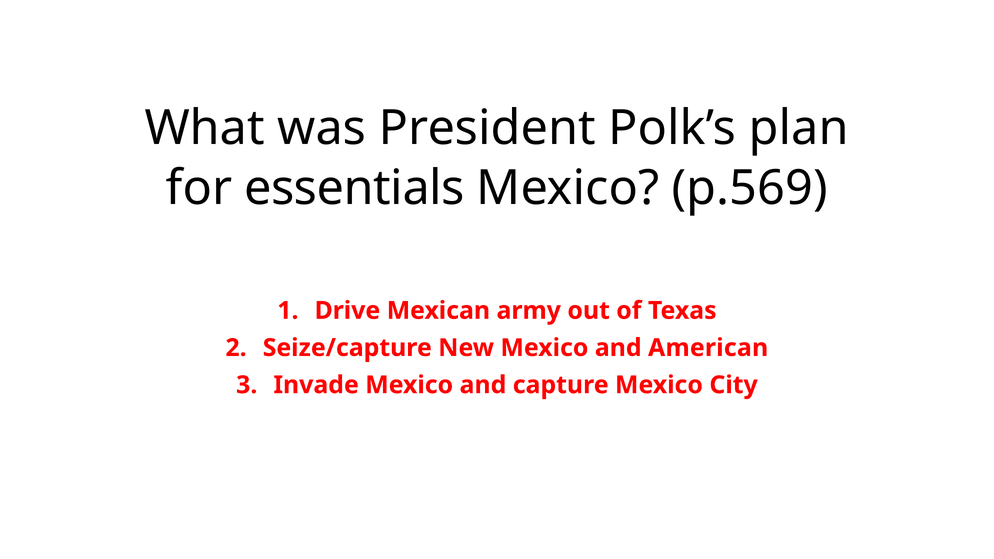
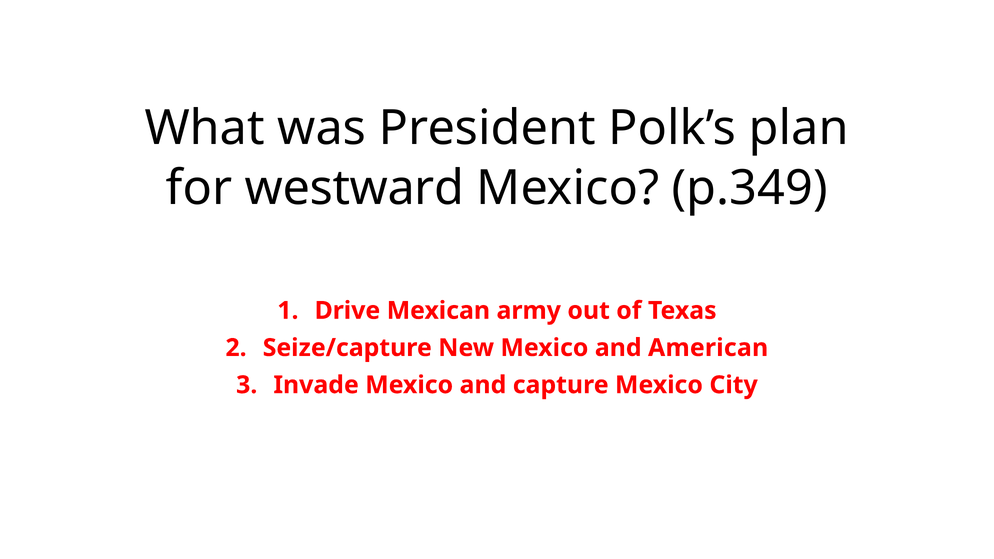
essentials: essentials -> westward
p.569: p.569 -> p.349
